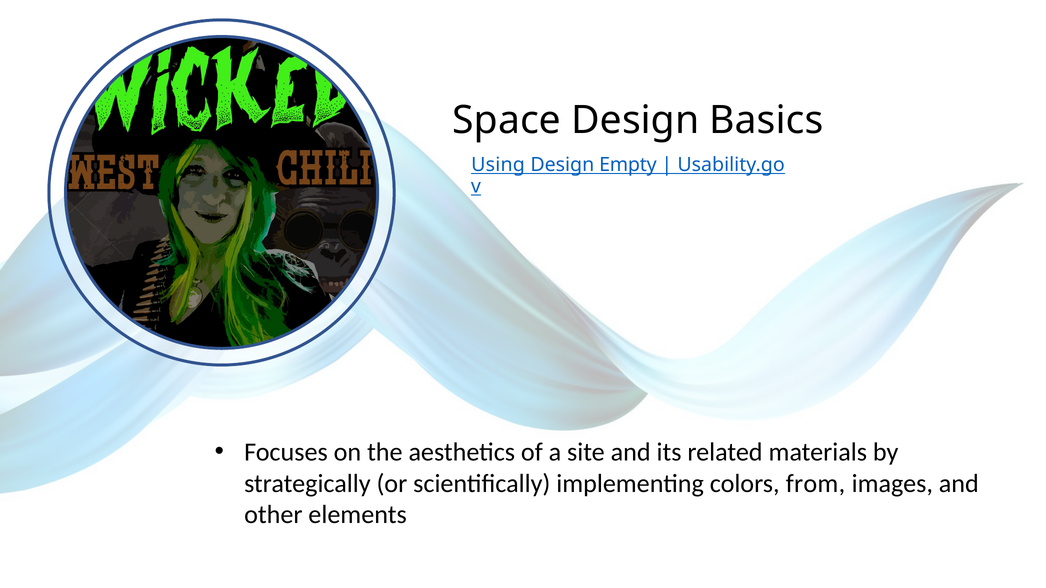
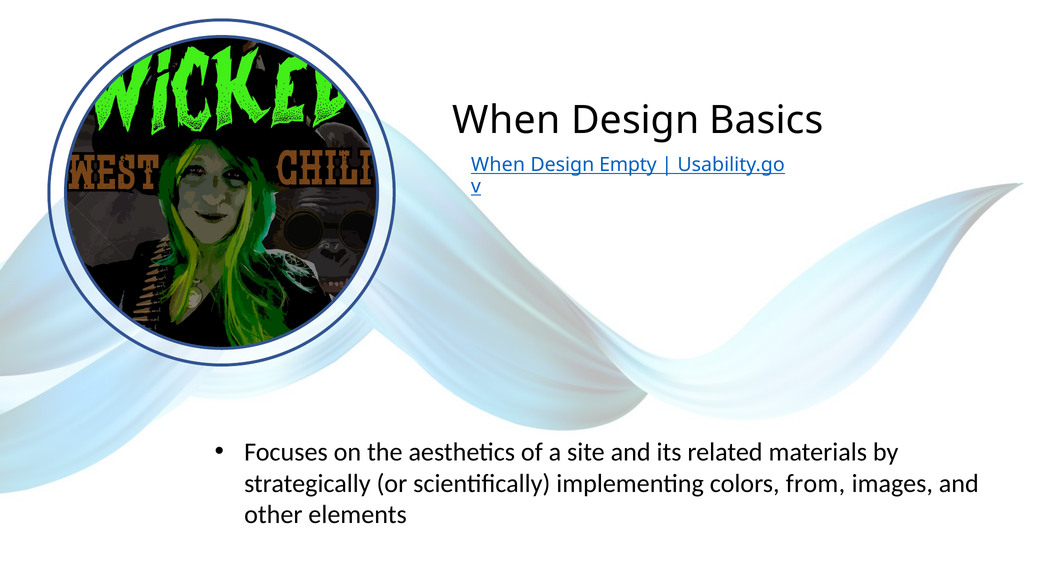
Space at (507, 120): Space -> When
Using at (498, 165): Using -> When
